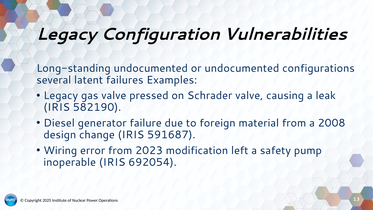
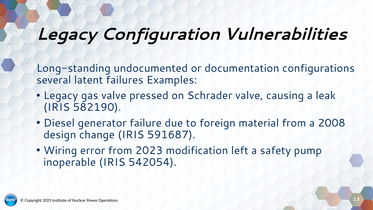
or undocumented: undocumented -> documentation
692054: 692054 -> 542054
